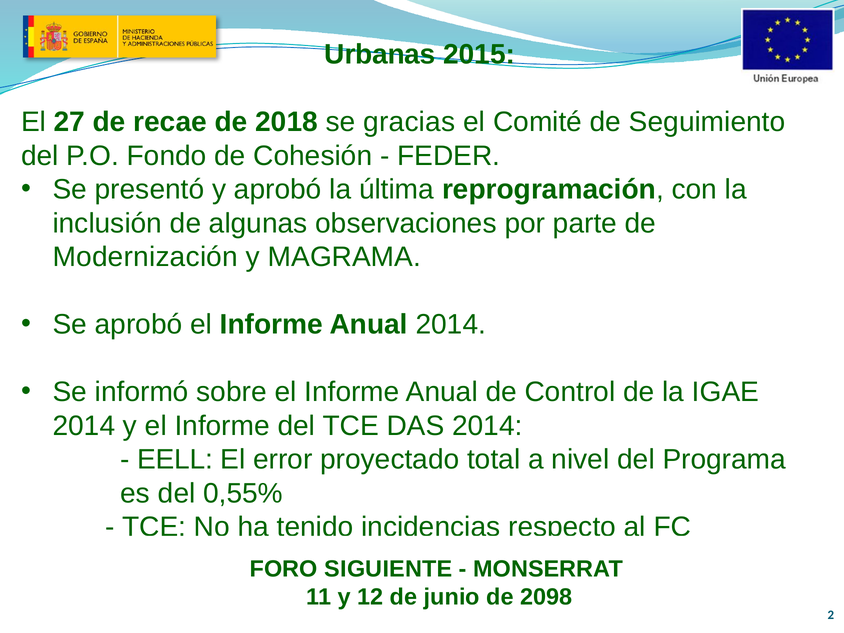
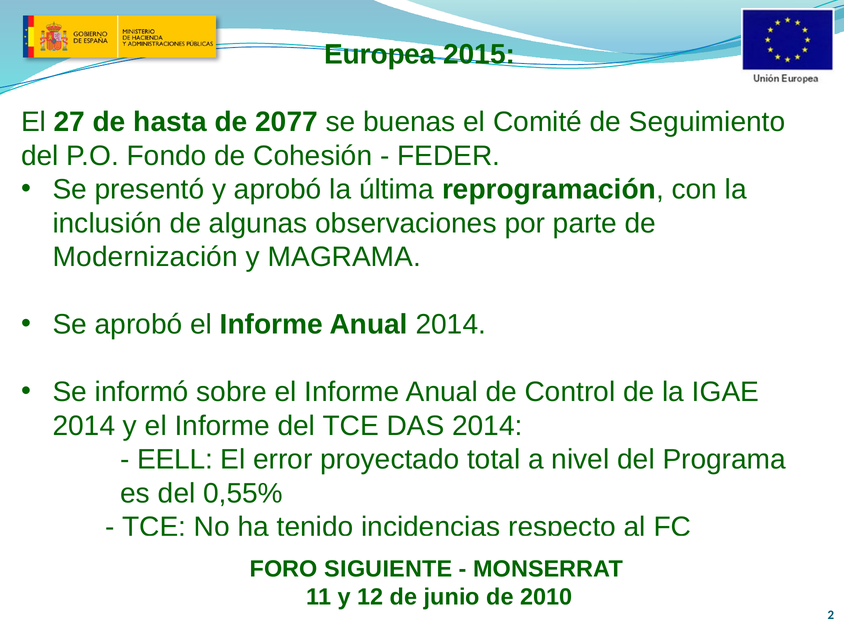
Urbanas: Urbanas -> Europea
recae: recae -> hasta
2018: 2018 -> 2077
gracias: gracias -> buenas
2098: 2098 -> 2010
